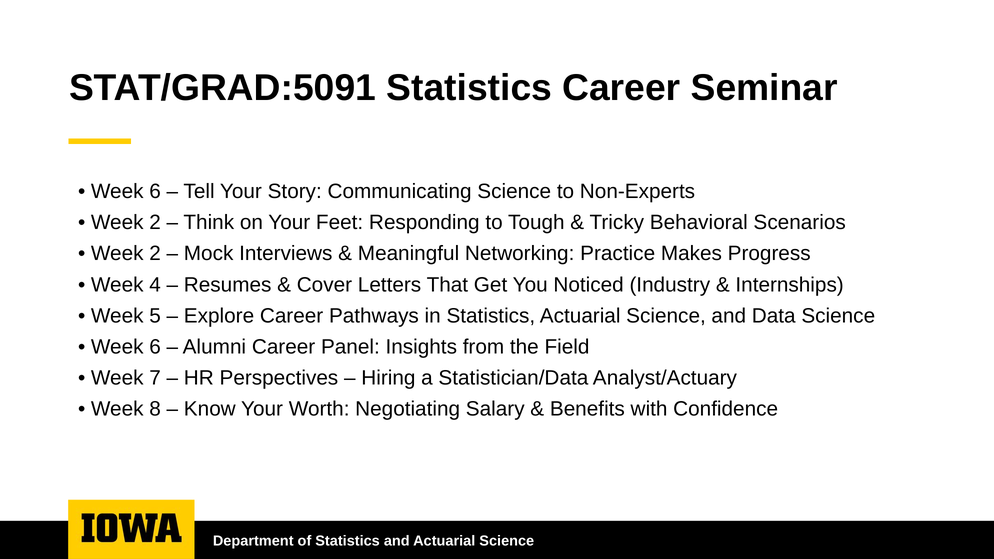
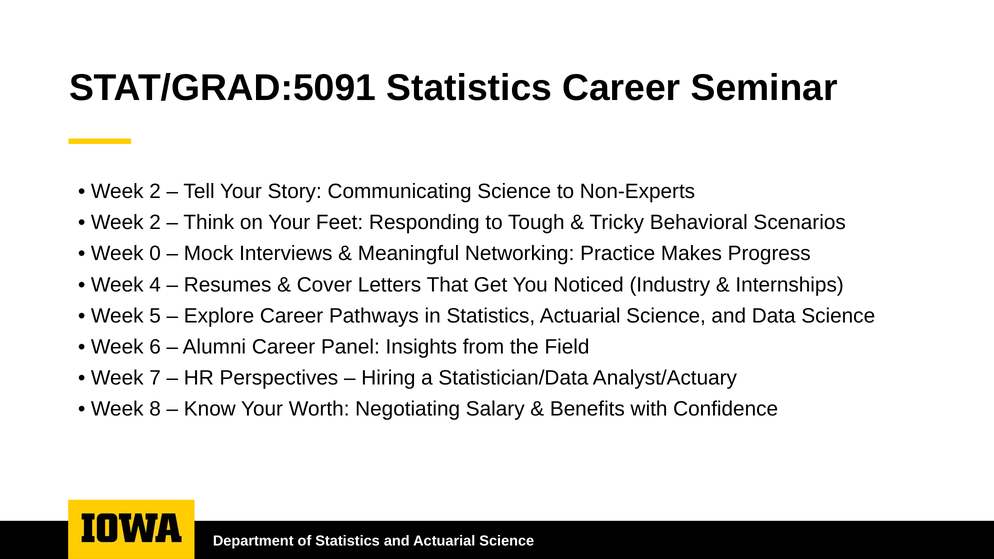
6 at (155, 191): 6 -> 2
2 at (155, 254): 2 -> 0
